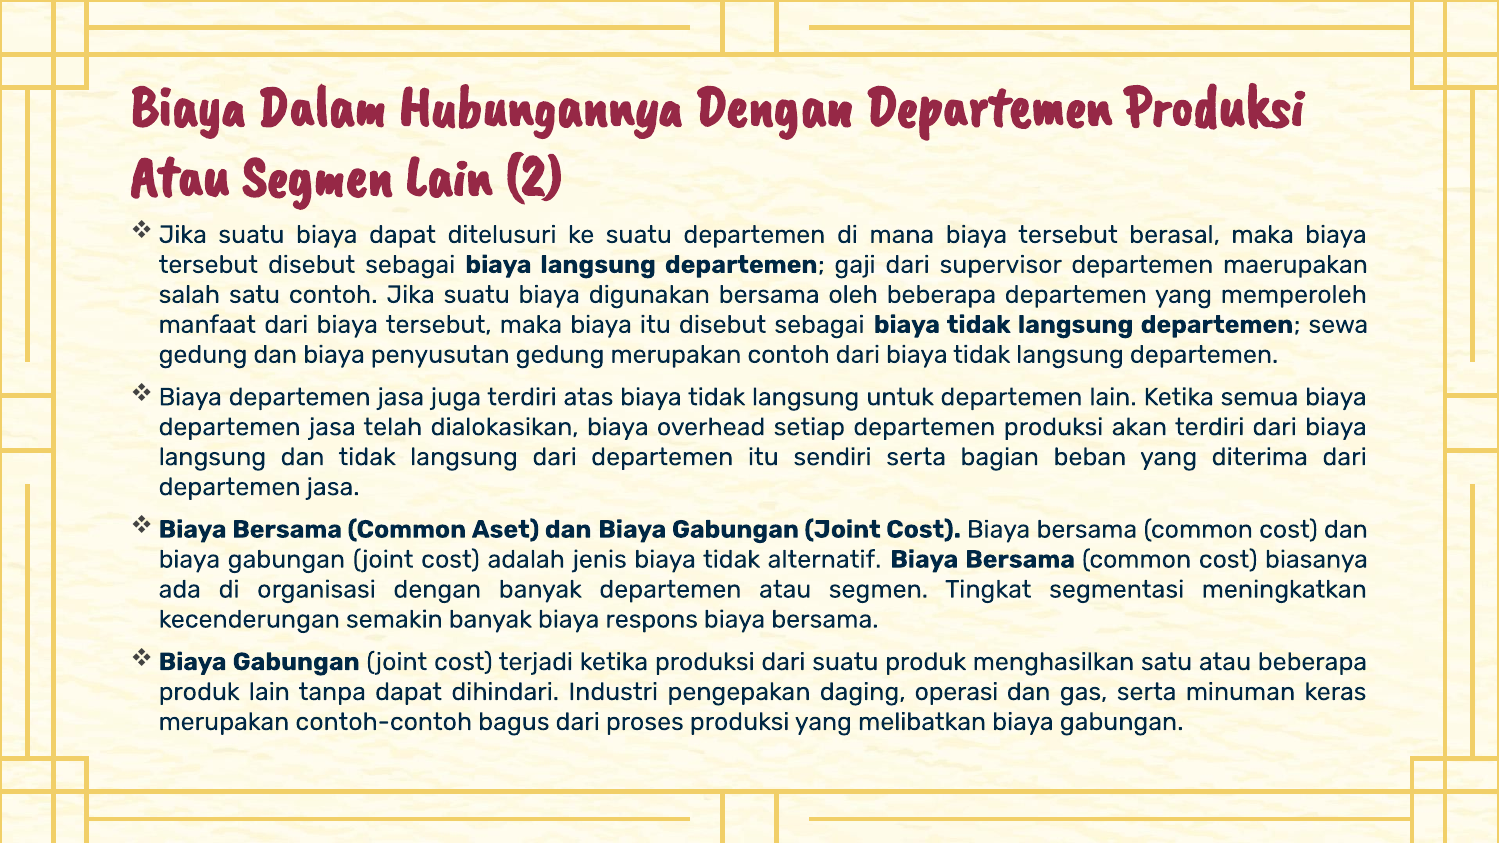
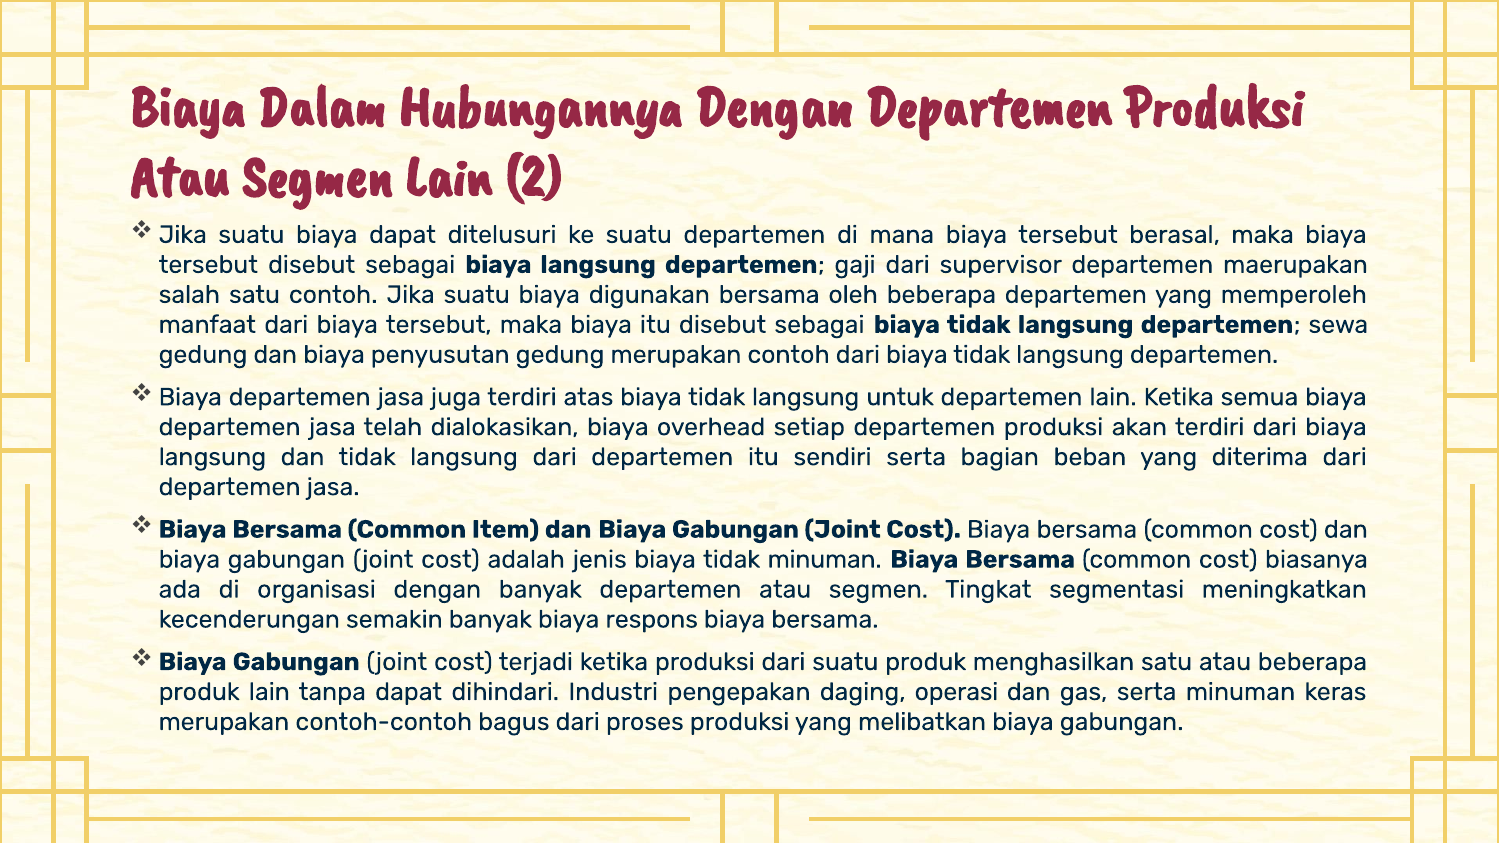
Aset: Aset -> Item
tidak alternatif: alternatif -> minuman
